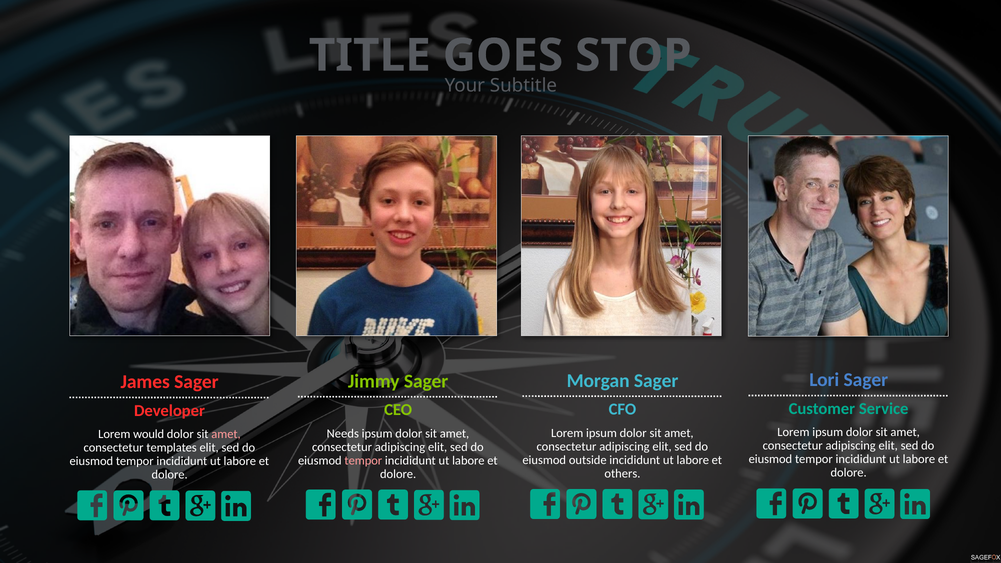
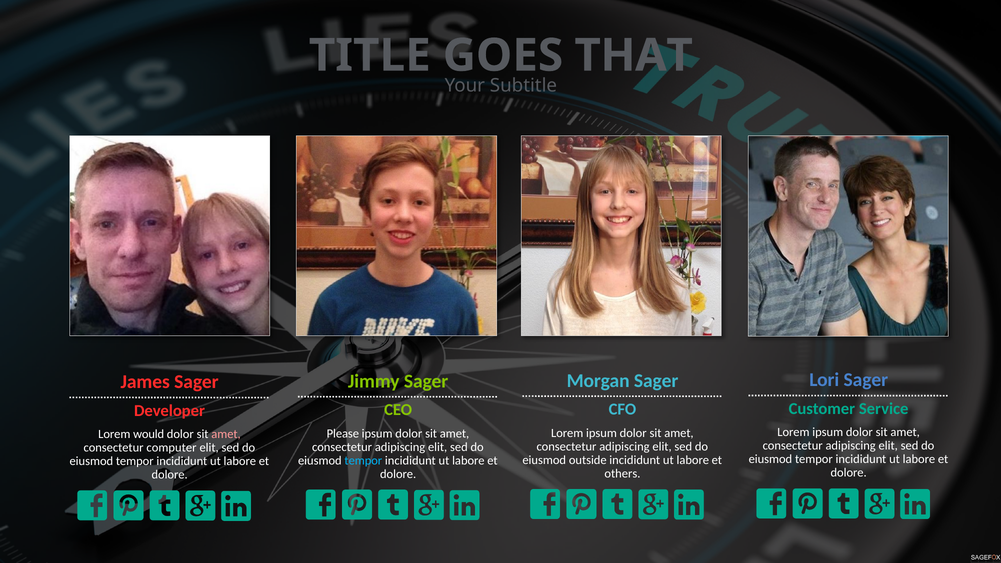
STOP: STOP -> THAT
Needs: Needs -> Please
templates: templates -> computer
tempor at (363, 461) colour: pink -> light blue
